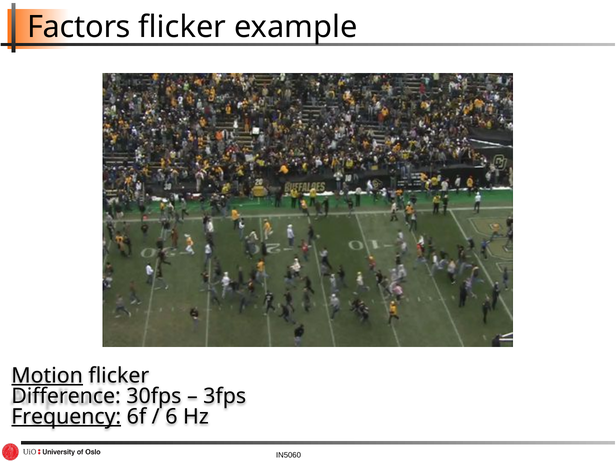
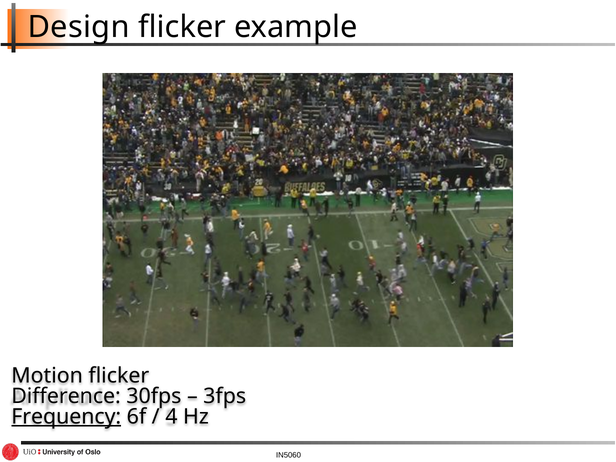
Factors: Factors -> Design
Motion underline: present -> none
6: 6 -> 4
